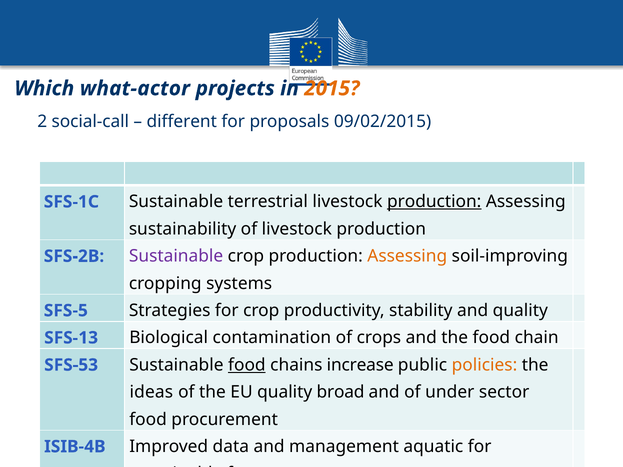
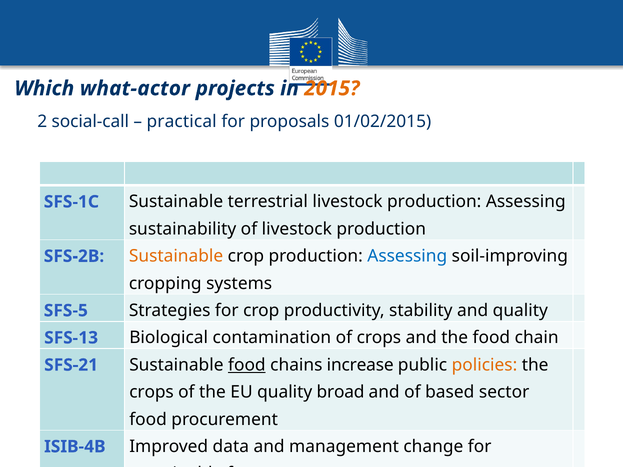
different: different -> practical
09/02/2015: 09/02/2015 -> 01/02/2015
production at (434, 202) underline: present -> none
Sustainable at (176, 256) colour: purple -> orange
Assessing at (407, 256) colour: orange -> blue
SFS-53: SFS-53 -> SFS-21
ideas at (151, 392): ideas -> crops
under: under -> based
aquatic: aquatic -> change
